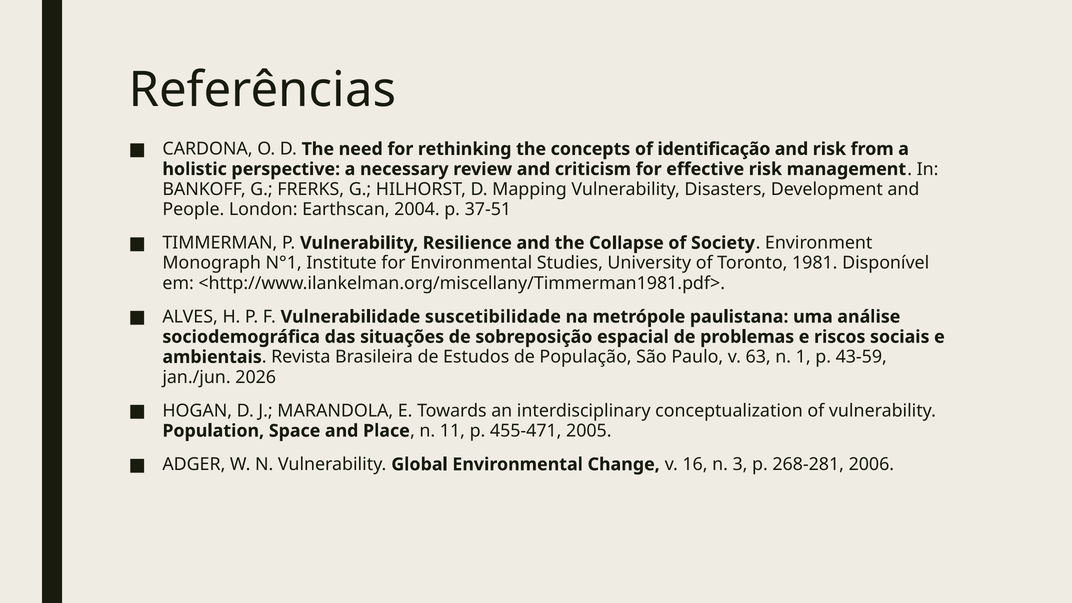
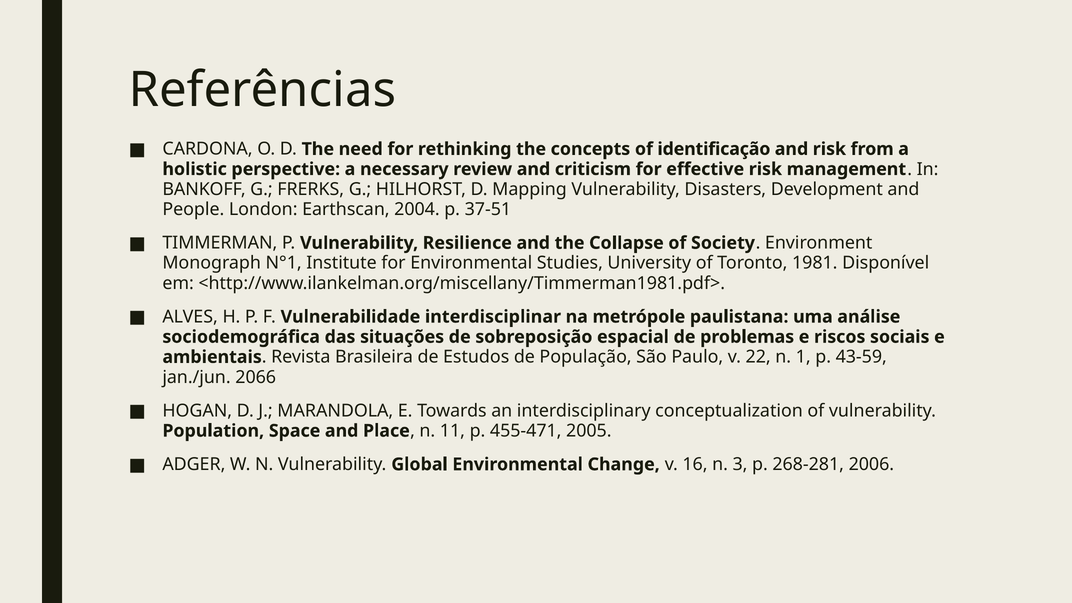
suscetibilidade: suscetibilidade -> interdisciplinar
63: 63 -> 22
2026: 2026 -> 2066
